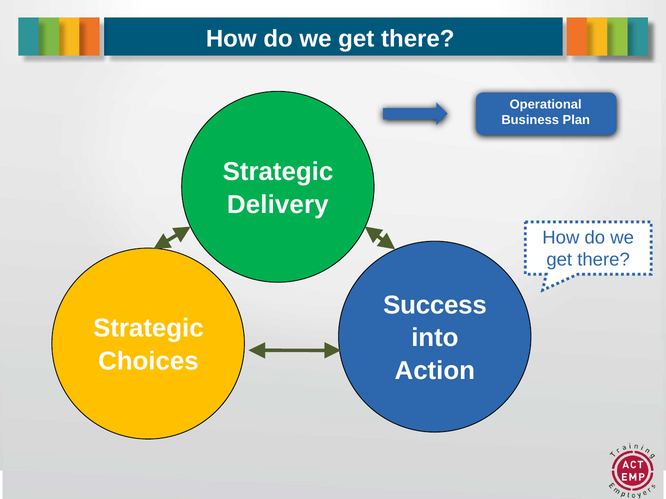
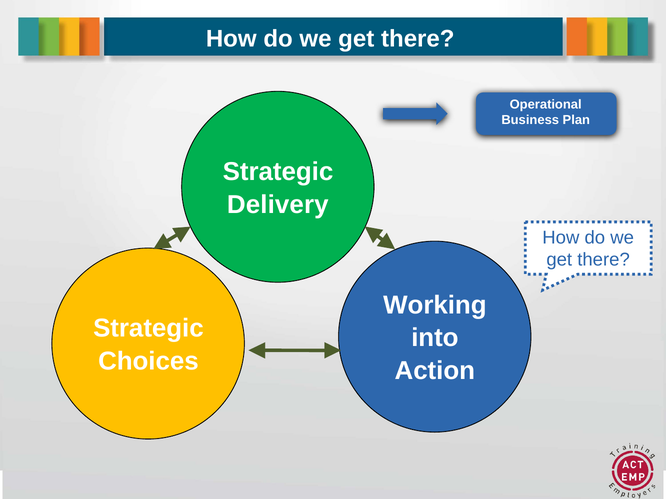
Success: Success -> Working
